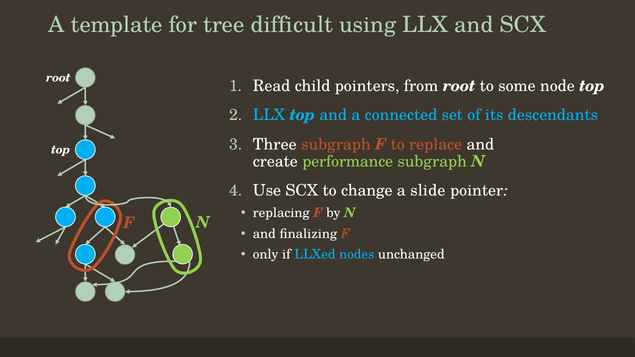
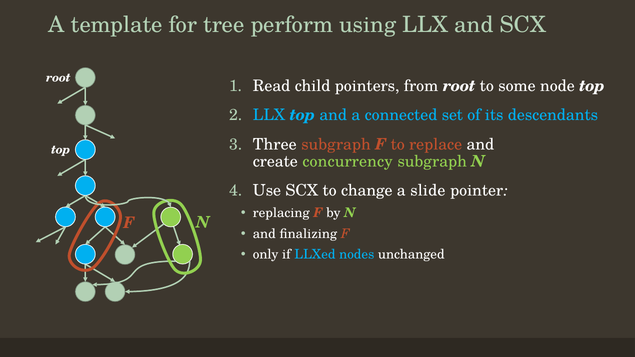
difficult: difficult -> perform
performance: performance -> concurrency
